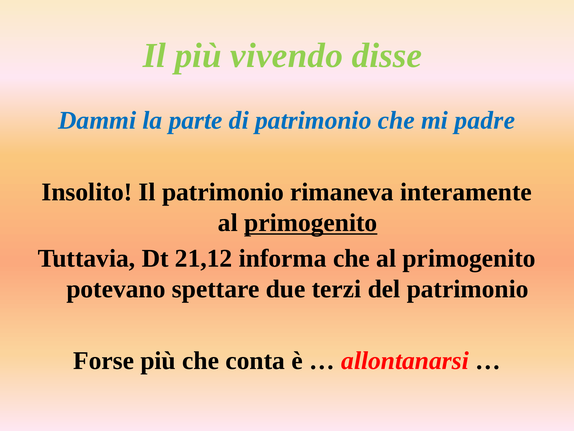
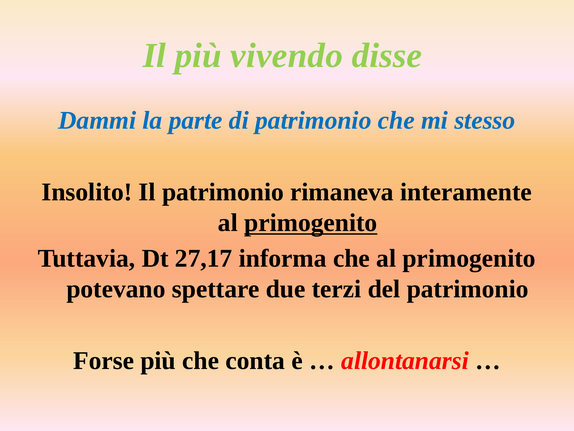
padre: padre -> stesso
21,12: 21,12 -> 27,17
